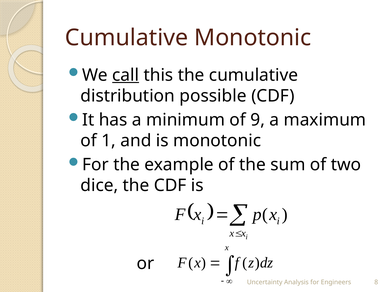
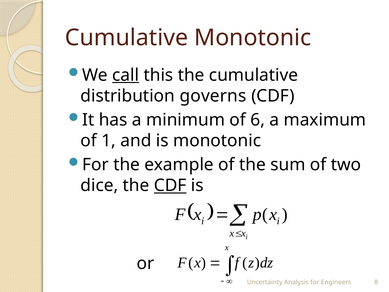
possible: possible -> governs
9: 9 -> 6
CDF at (170, 185) underline: none -> present
